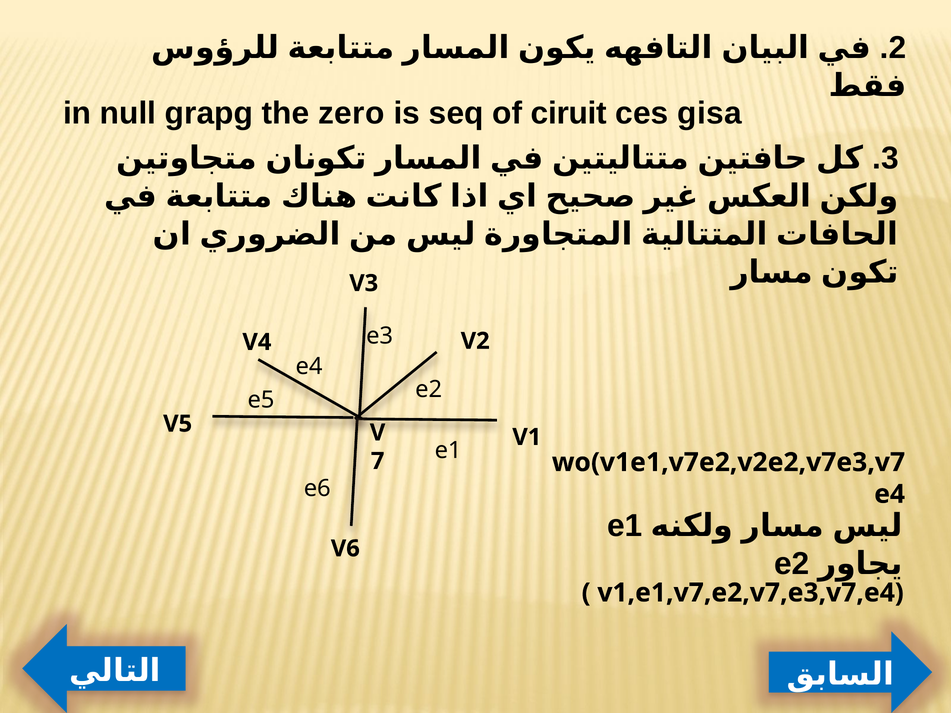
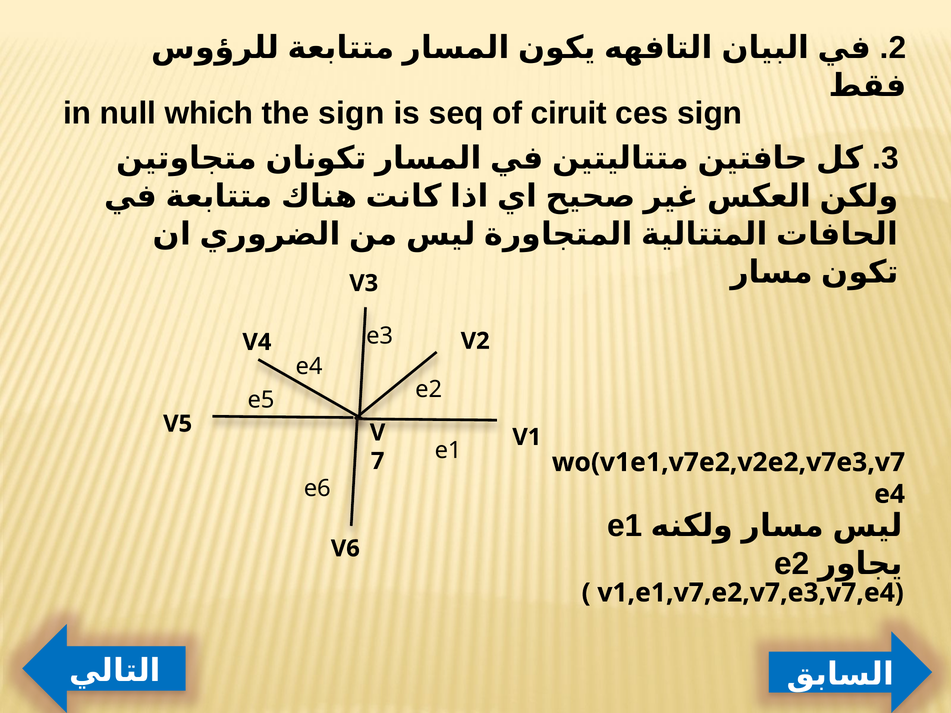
grapg: grapg -> which
the zero: zero -> sign
ces gisa: gisa -> sign
